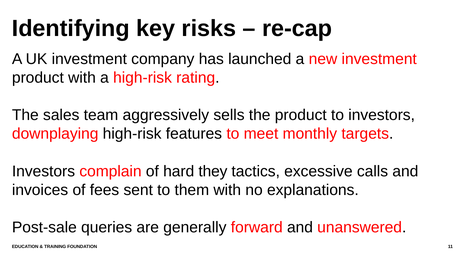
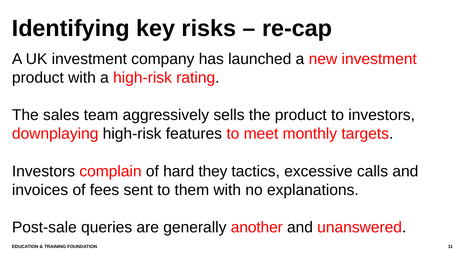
forward: forward -> another
